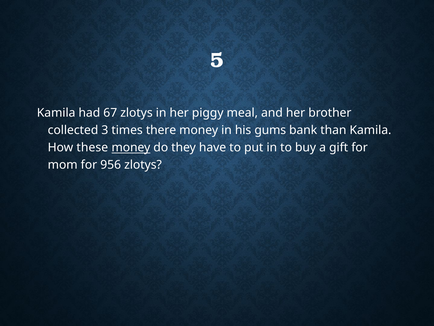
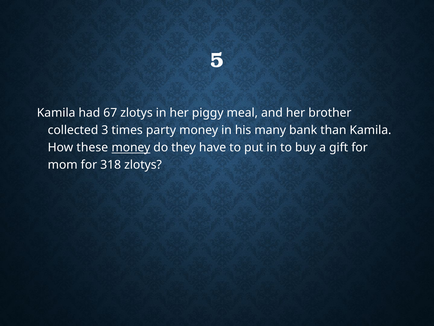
there: there -> party
gums: gums -> many
956: 956 -> 318
